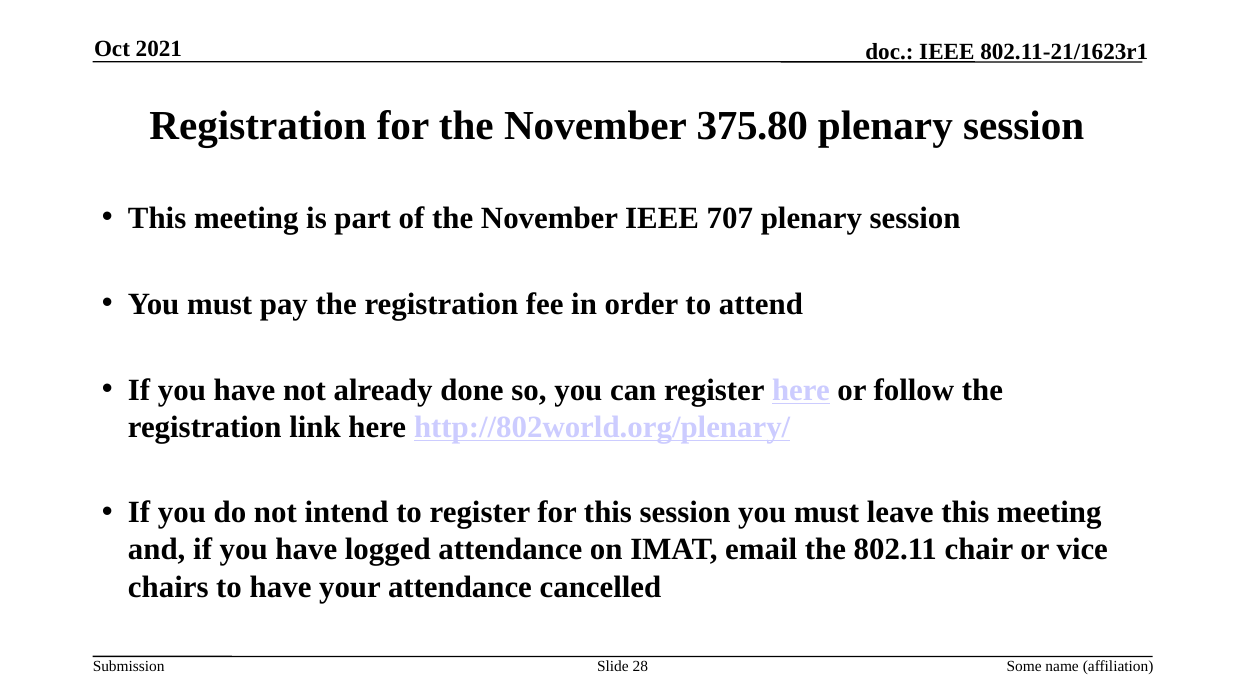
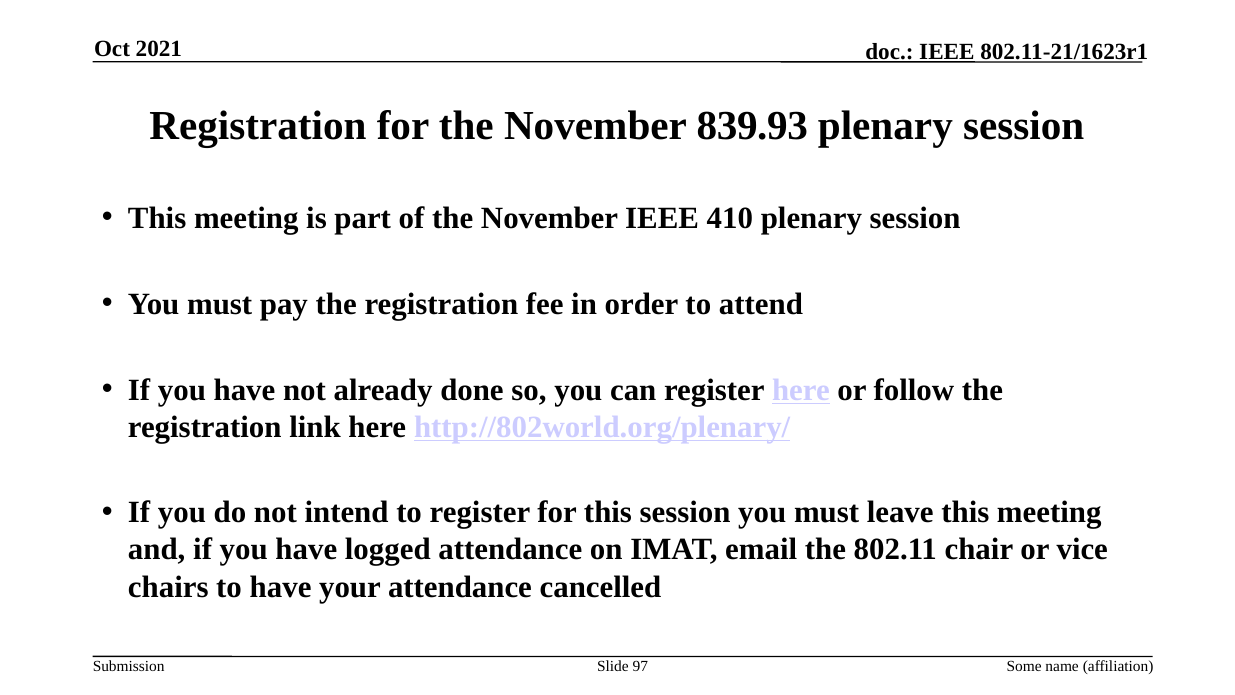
375.80: 375.80 -> 839.93
707: 707 -> 410
28: 28 -> 97
